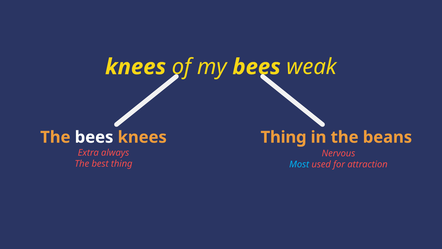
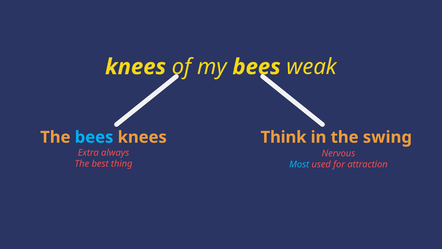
bees at (94, 137) colour: white -> light blue
knees Thing: Thing -> Think
beans: beans -> swing
